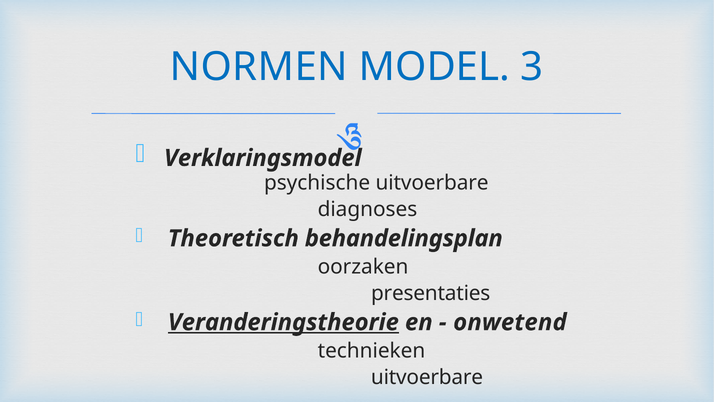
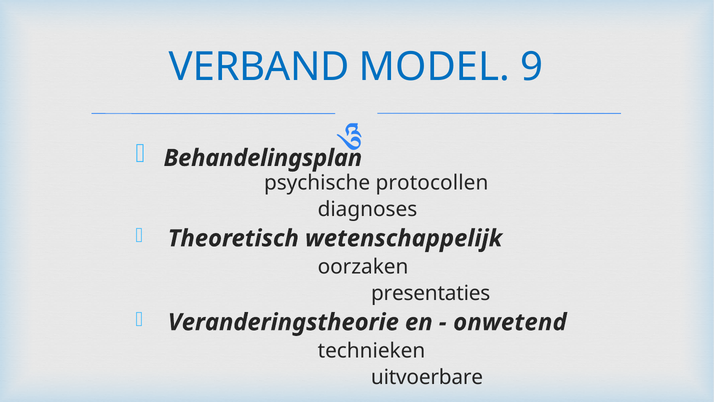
NORMEN: NORMEN -> VERBAND
3: 3 -> 9
Verklaringsmodel: Verklaringsmodel -> Behandelingsplan
psychische uitvoerbare: uitvoerbare -> protocollen
behandelingsplan: behandelingsplan -> wetenschappelijk
Veranderingstheorie underline: present -> none
